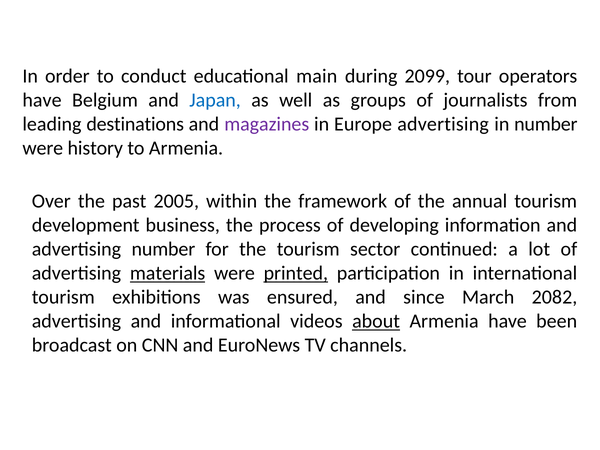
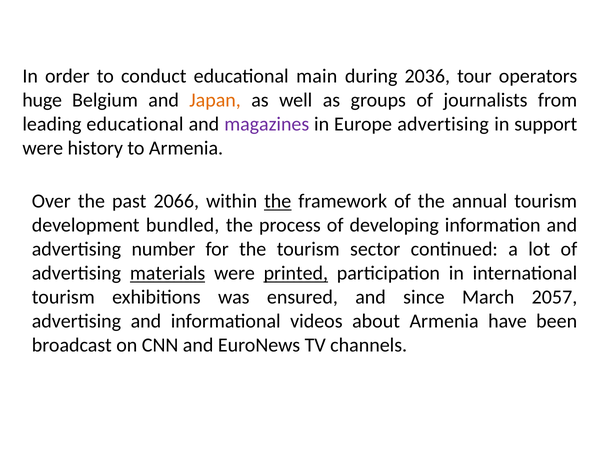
2099: 2099 -> 2036
have at (42, 100): have -> huge
Japan colour: blue -> orange
leading destinations: destinations -> educational
in number: number -> support
2005: 2005 -> 2066
the at (278, 201) underline: none -> present
business: business -> bundled
2082: 2082 -> 2057
about underline: present -> none
